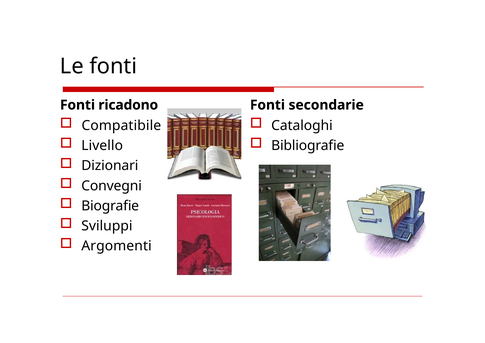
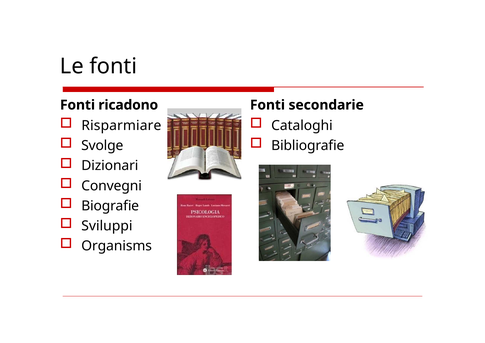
Compatibile: Compatibile -> Risparmiare
Livello: Livello -> Svolge
Argomenti: Argomenti -> Organisms
